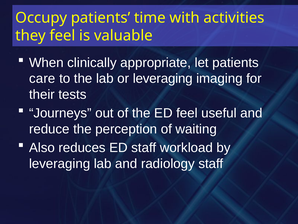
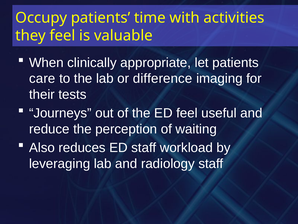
or leveraging: leveraging -> difference
